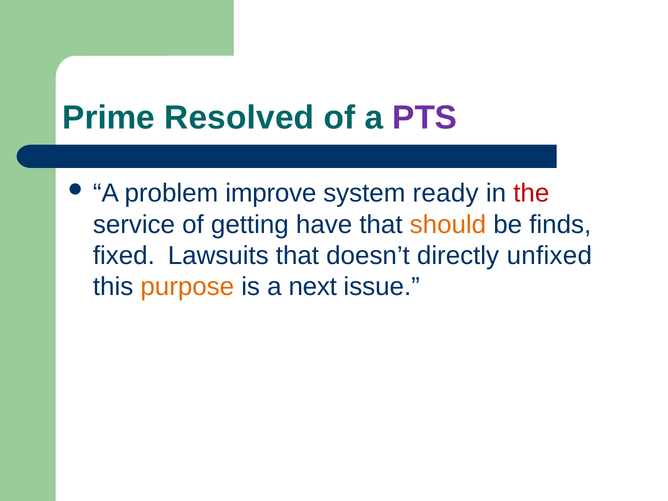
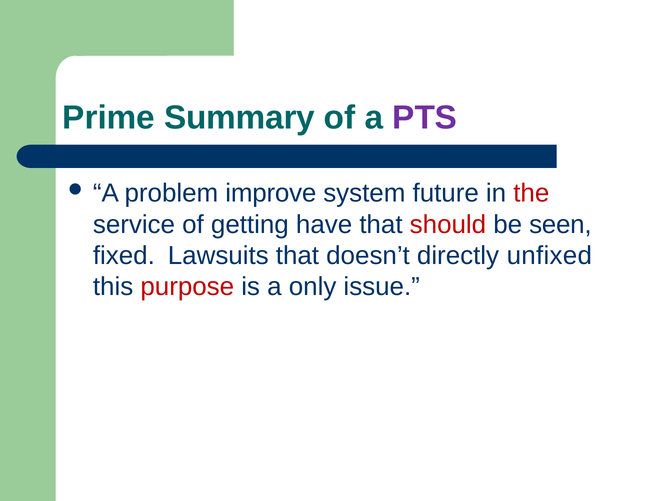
Resolved: Resolved -> Summary
ready: ready -> future
should colour: orange -> red
finds: finds -> seen
purpose colour: orange -> red
next: next -> only
